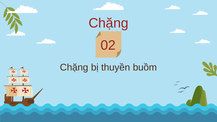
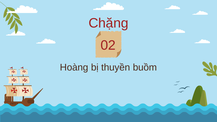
Chặng at (74, 68): Chặng -> Hoàng
